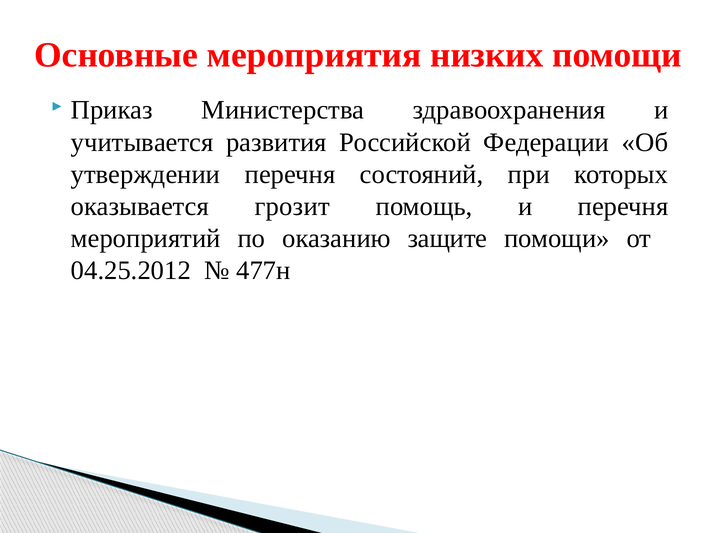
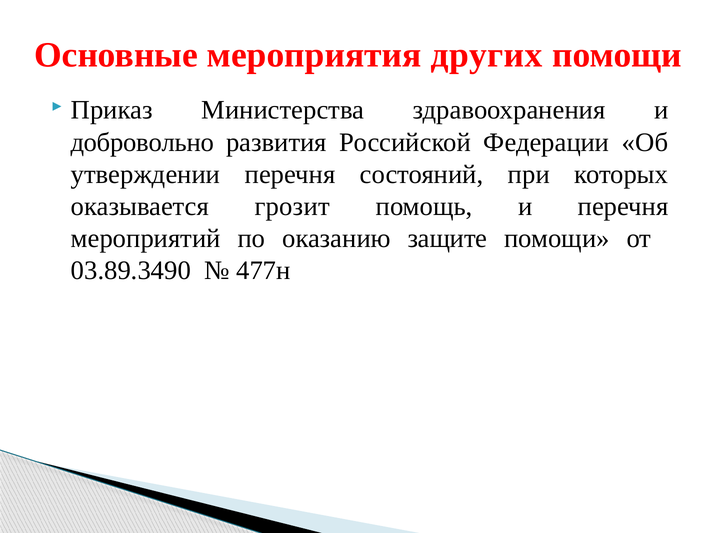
низких: низких -> других
учитывается: учитывается -> добровольно
04.25.2012: 04.25.2012 -> 03.89.3490
